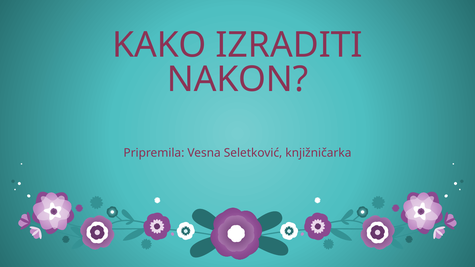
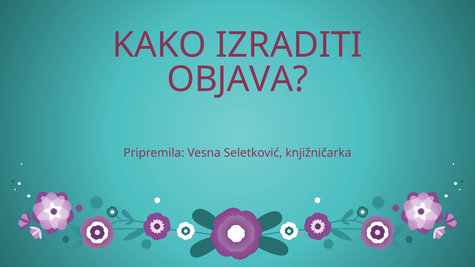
NAKON: NAKON -> OBJAVA
